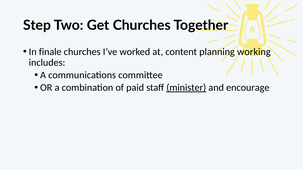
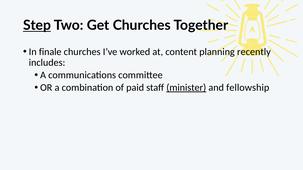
Step underline: none -> present
working: working -> recently
encourage: encourage -> fellowship
